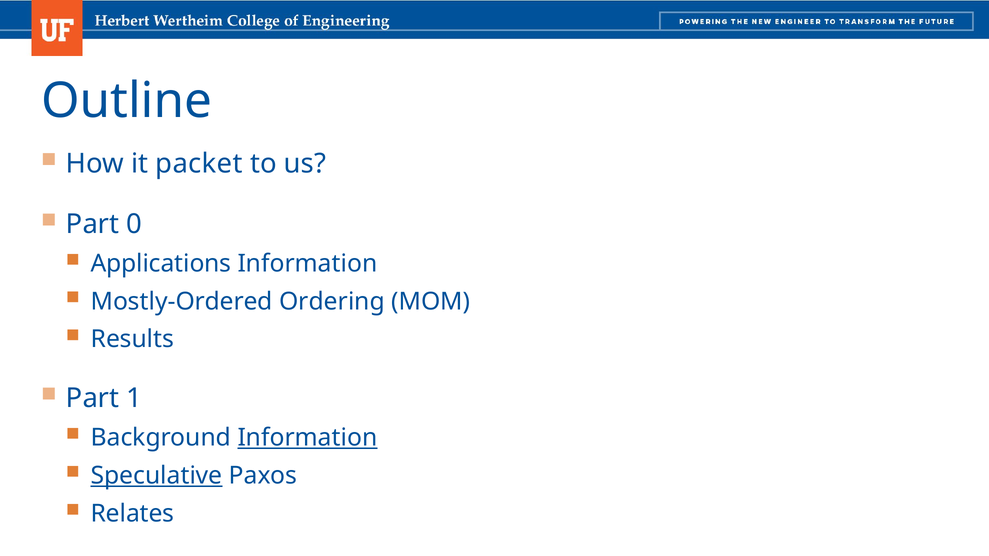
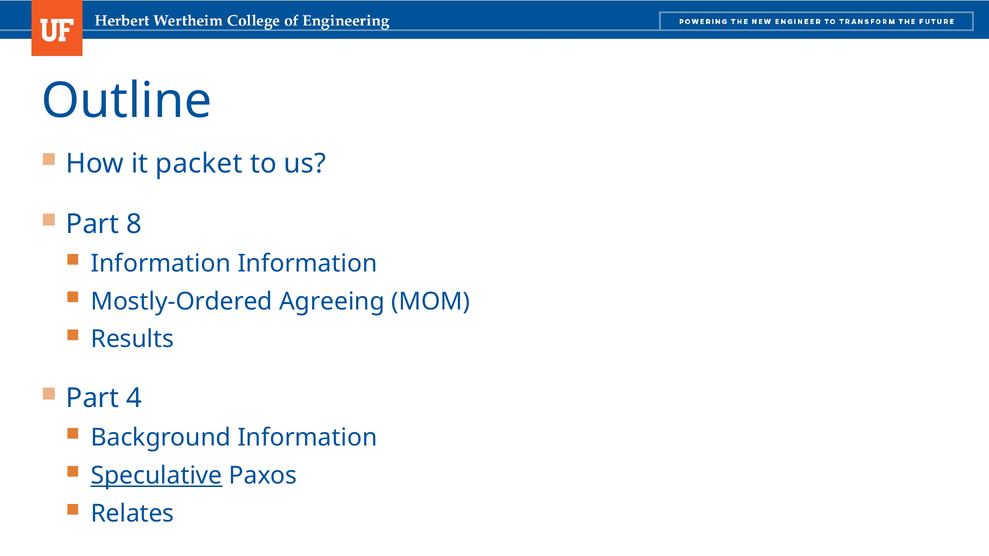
0: 0 -> 8
Applications at (161, 264): Applications -> Information
Ordering: Ordering -> Agreeing
1: 1 -> 4
Information at (307, 438) underline: present -> none
